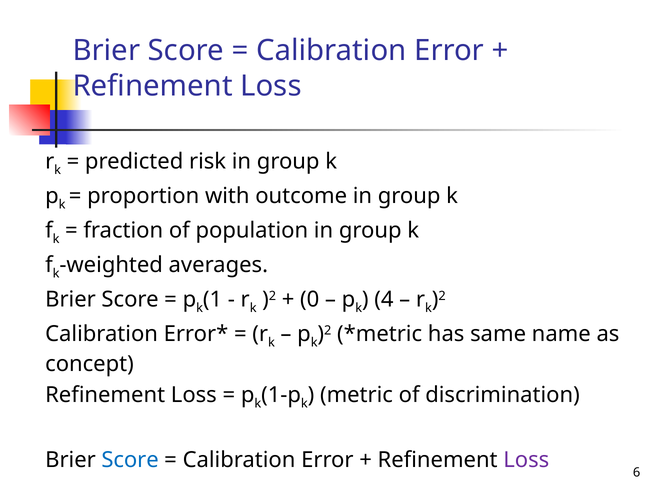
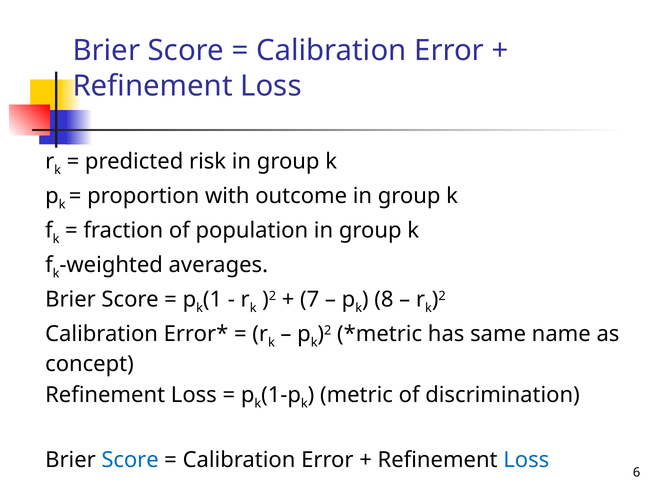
0: 0 -> 7
4: 4 -> 8
Loss at (526, 460) colour: purple -> blue
